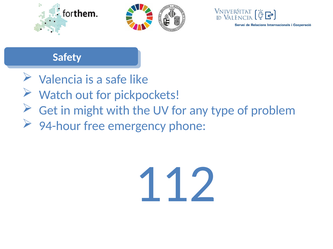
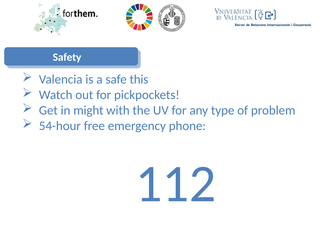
like: like -> this
94-hour: 94-hour -> 54-hour
